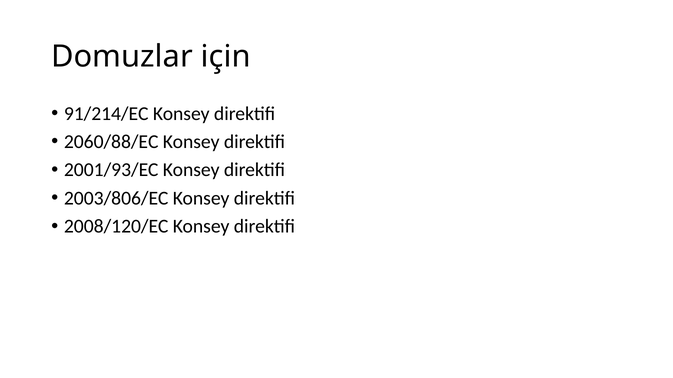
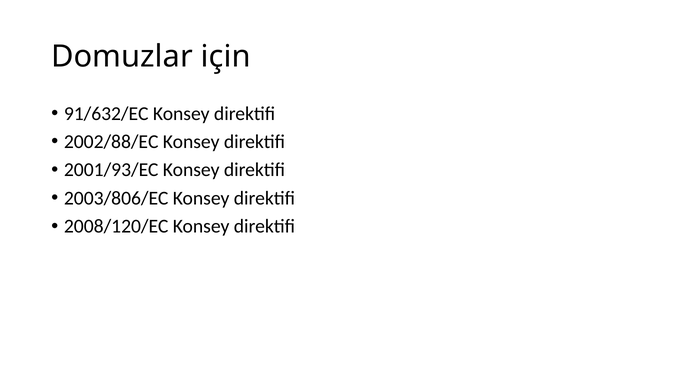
91/214/EC: 91/214/EC -> 91/632/EC
2060/88/EC: 2060/88/EC -> 2002/88/EC
